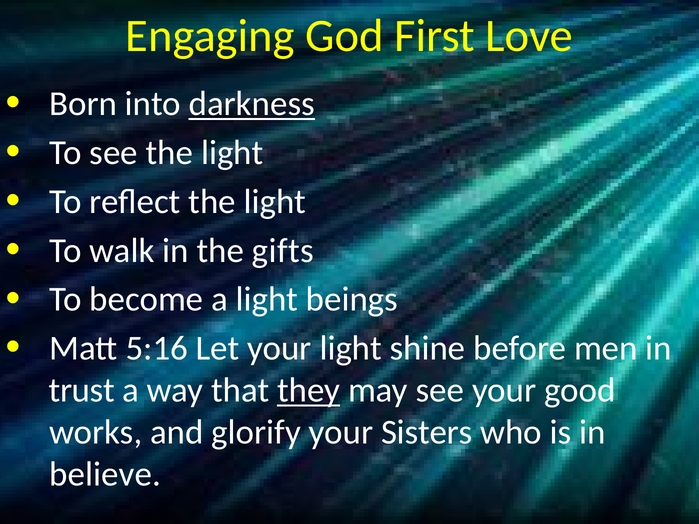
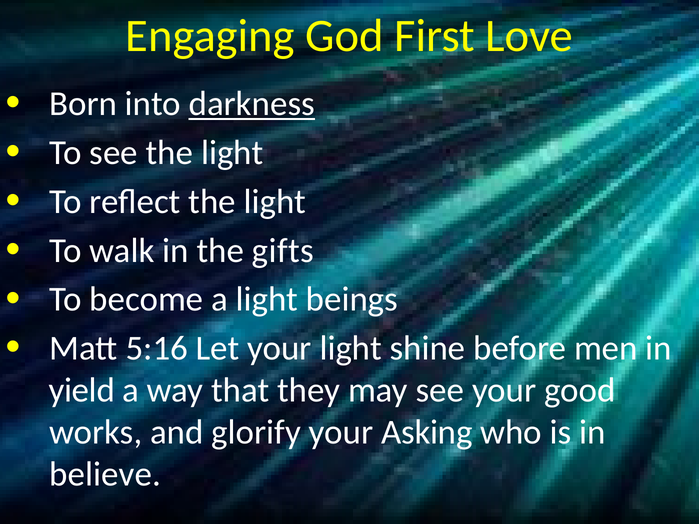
trust: trust -> yield
they underline: present -> none
Sisters: Sisters -> Asking
